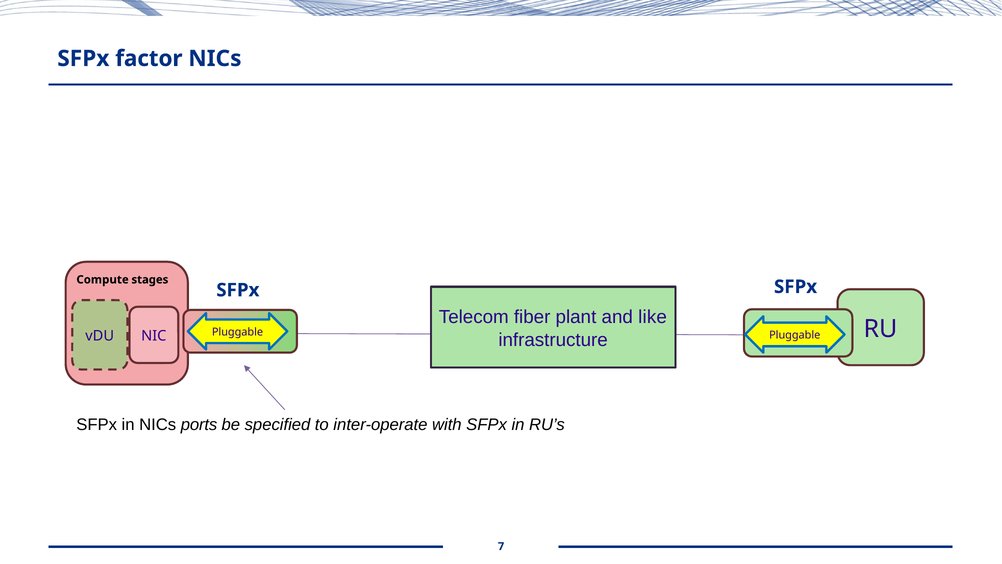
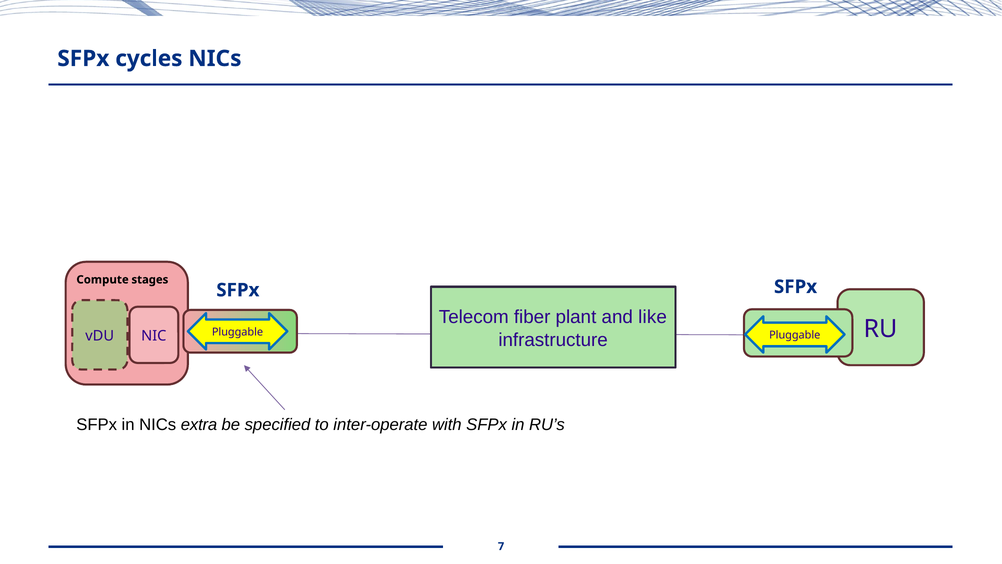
factor: factor -> cycles
ports: ports -> extra
